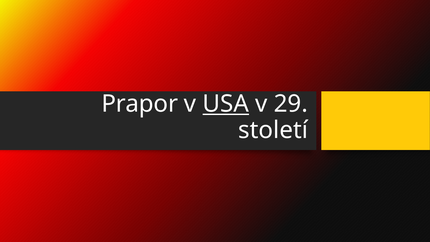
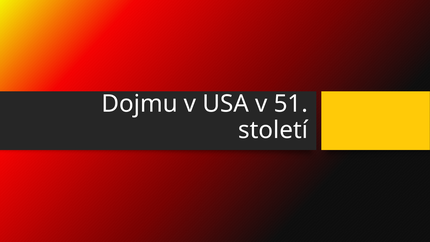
Prapor: Prapor -> Dojmu
USA underline: present -> none
29: 29 -> 51
